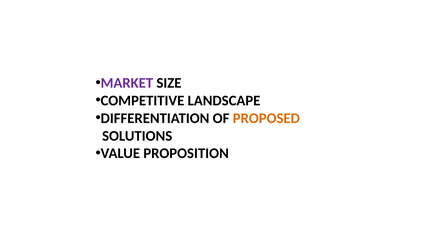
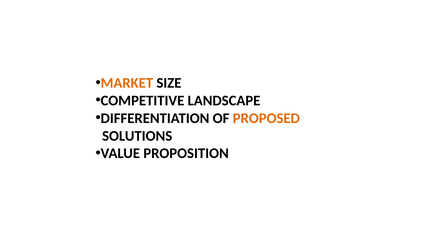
MARKET colour: purple -> orange
